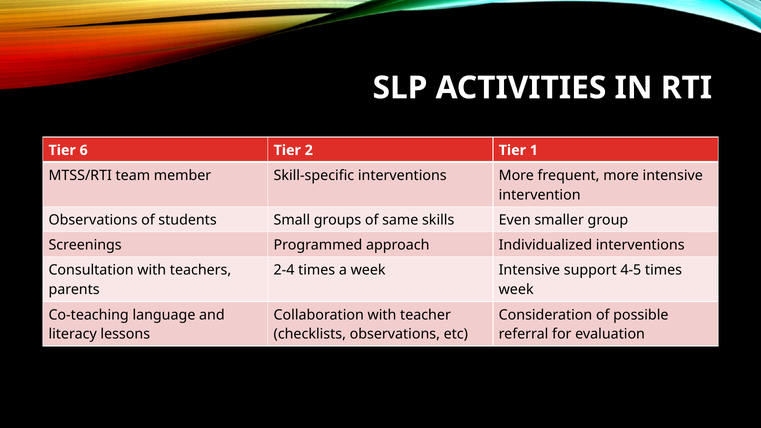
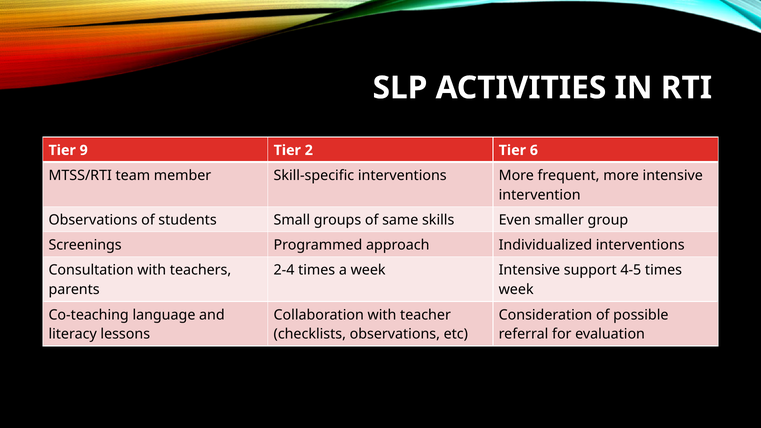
6: 6 -> 9
1: 1 -> 6
